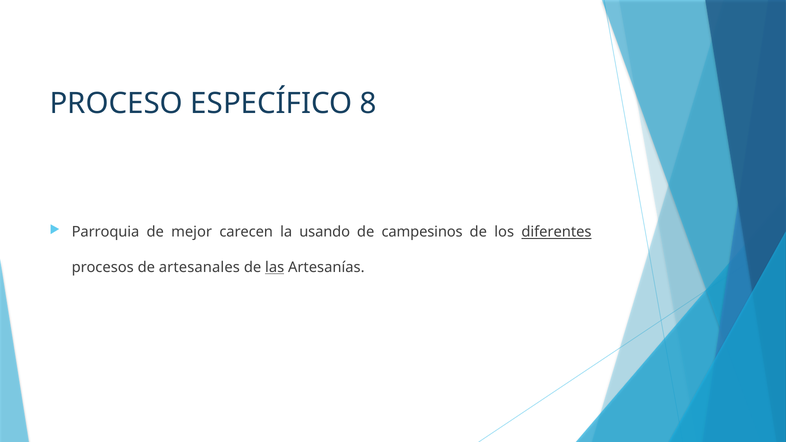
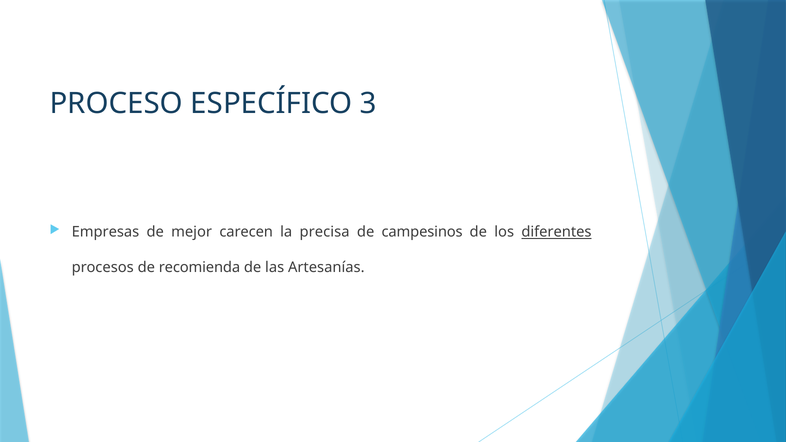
8: 8 -> 3
Parroquia: Parroquia -> Empresas
usando: usando -> precisa
artesanales: artesanales -> recomienda
las underline: present -> none
